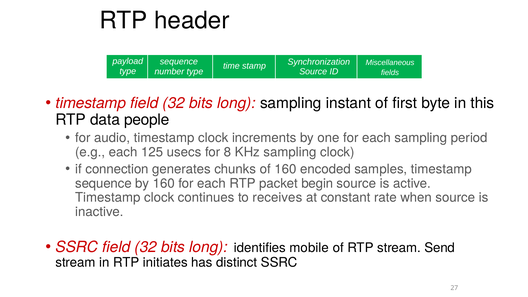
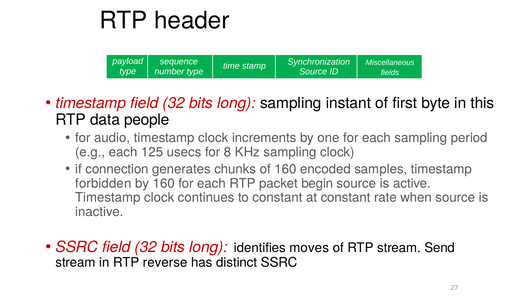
sequence at (103, 183): sequence -> forbidden
to receives: receives -> constant
mobile: mobile -> moves
initiates: initiates -> reverse
